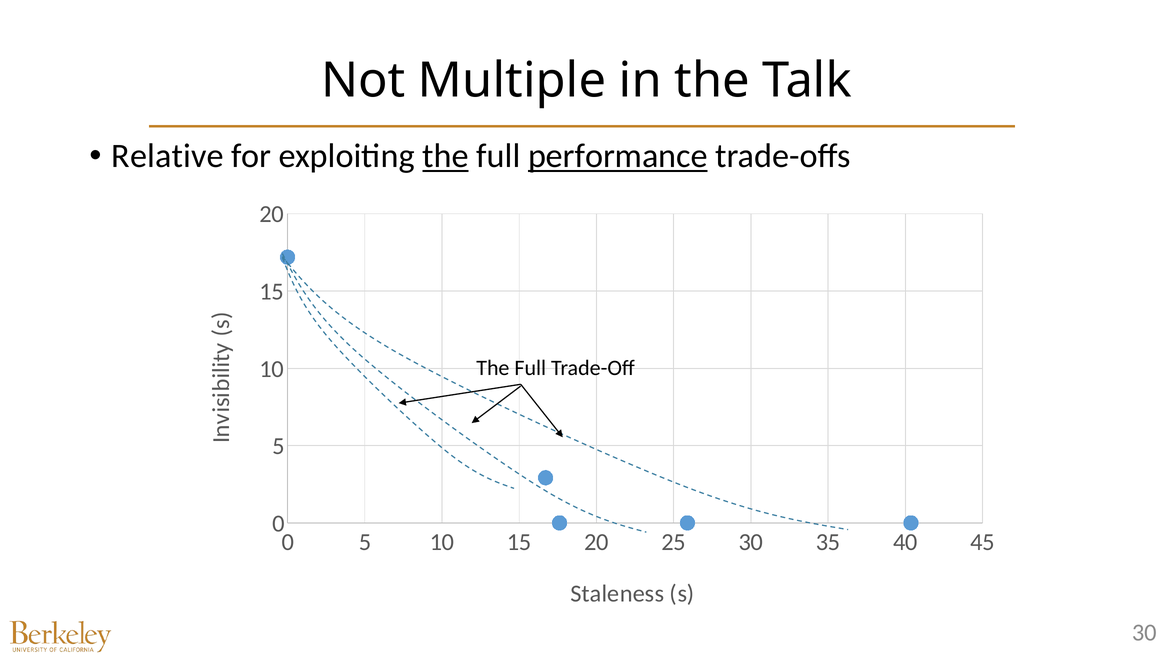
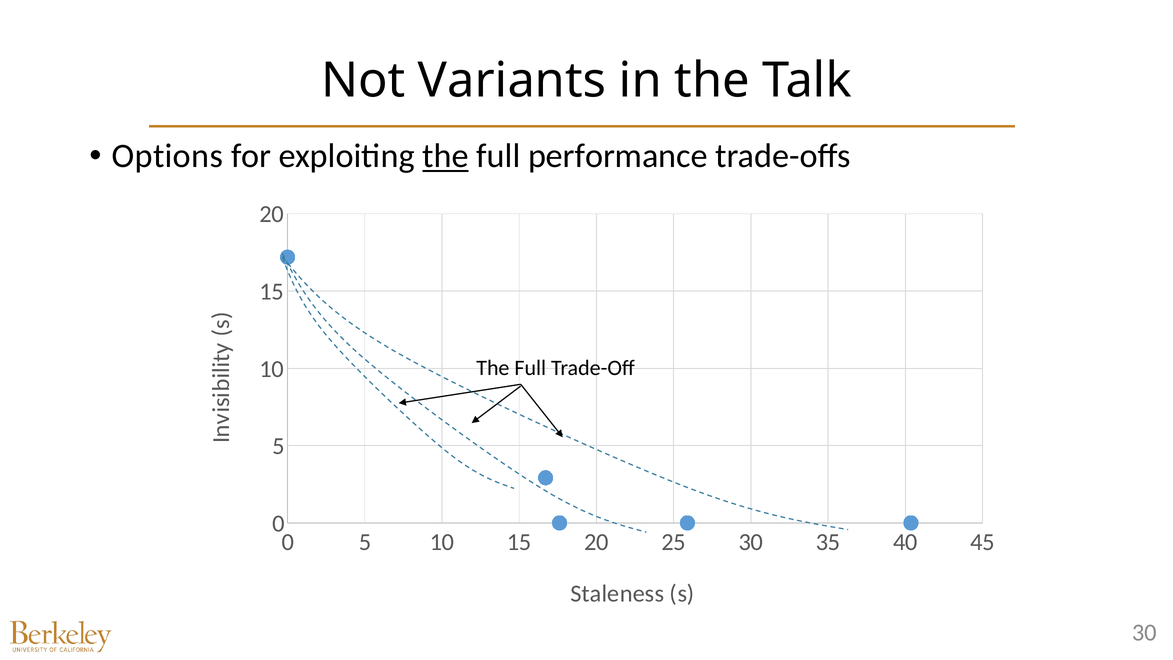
Multiple: Multiple -> Variants
Relative: Relative -> Options
performance underline: present -> none
